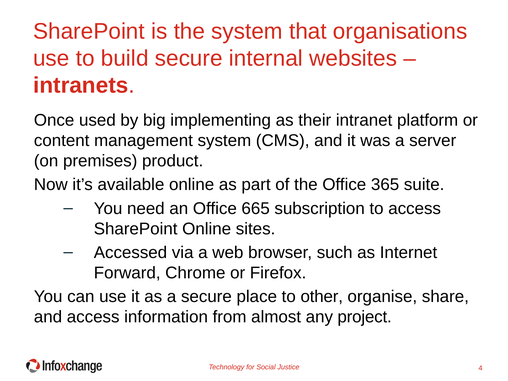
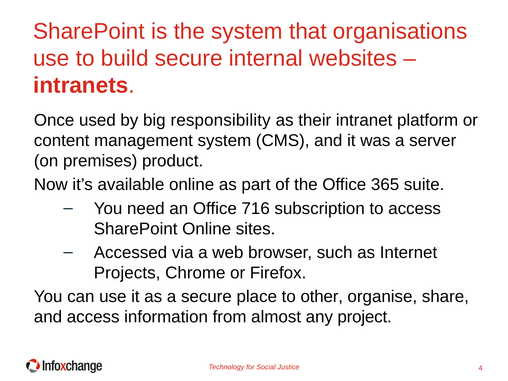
implementing: implementing -> responsibility
665: 665 -> 716
Forward: Forward -> Projects
